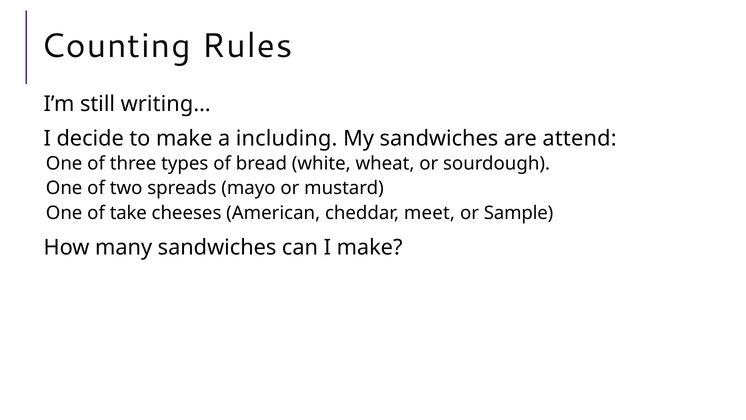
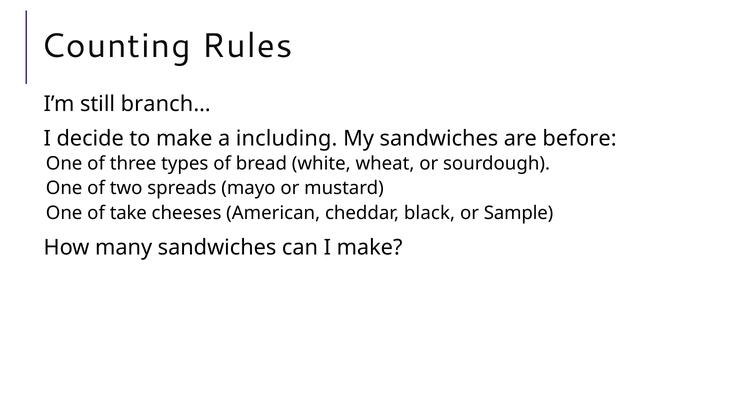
writing…: writing… -> branch…
attend: attend -> before
meet: meet -> black
